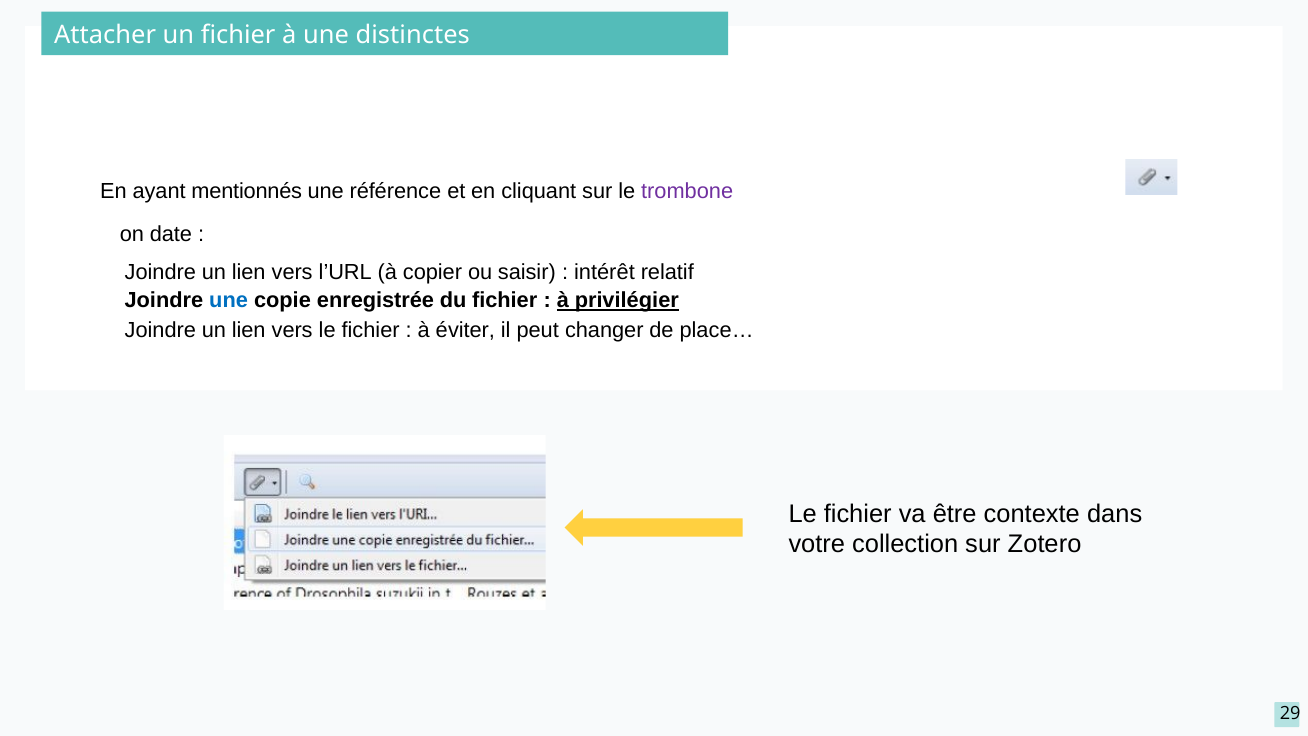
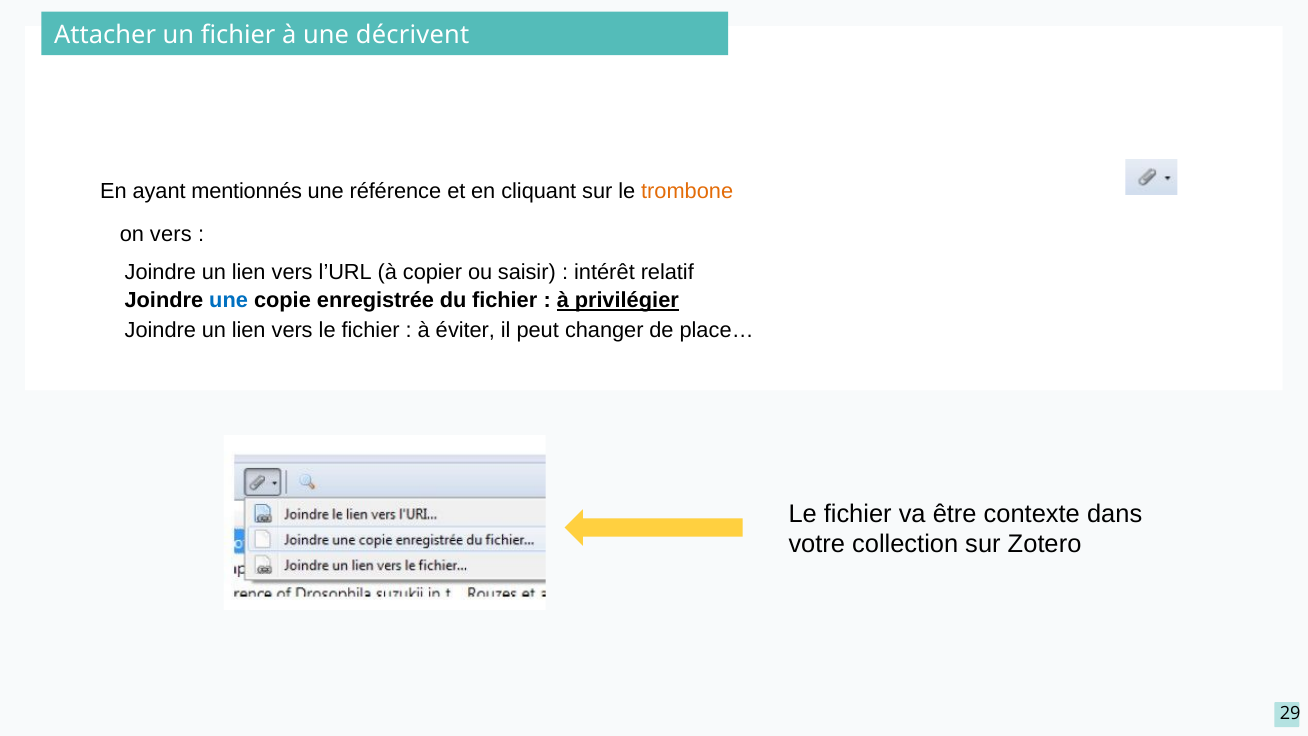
distinctes: distinctes -> décrivent
trombone colour: purple -> orange
on date: date -> vers
